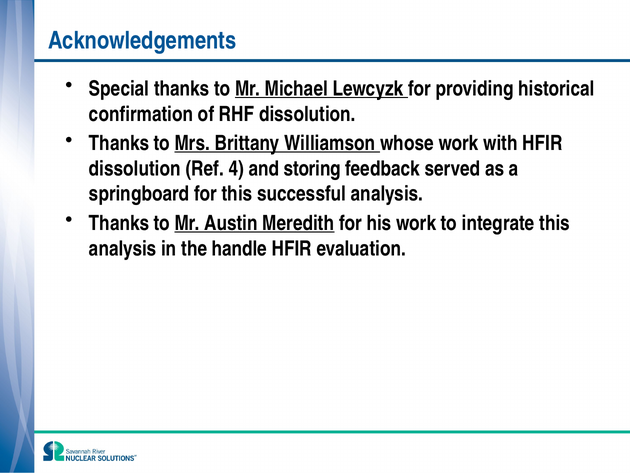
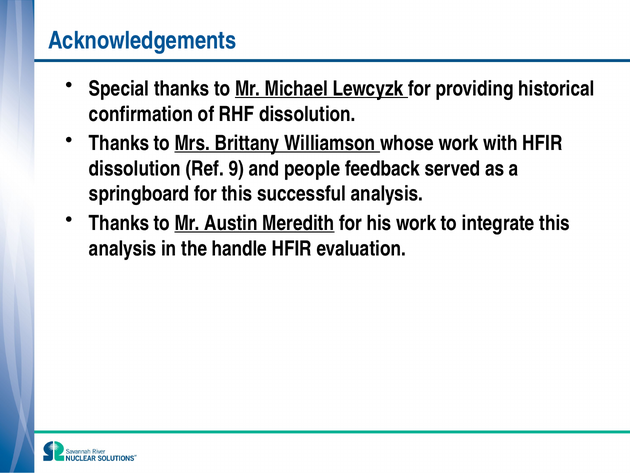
4: 4 -> 9
storing: storing -> people
